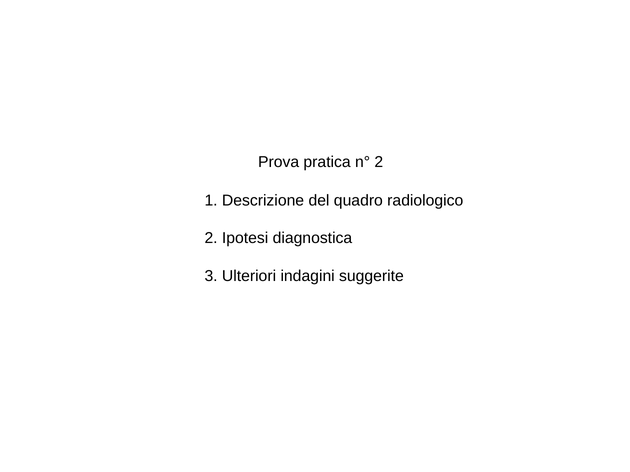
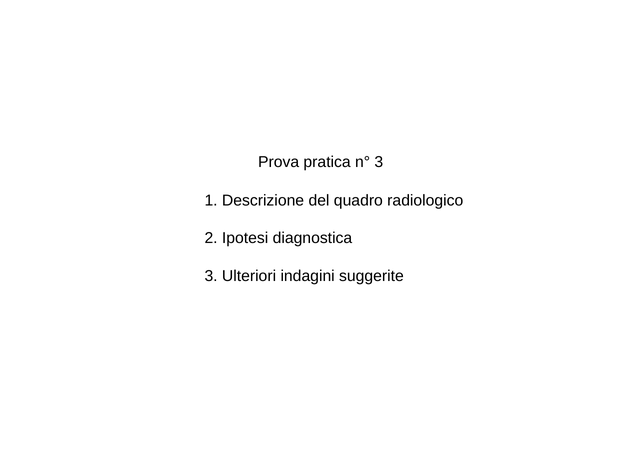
n° 2: 2 -> 3
